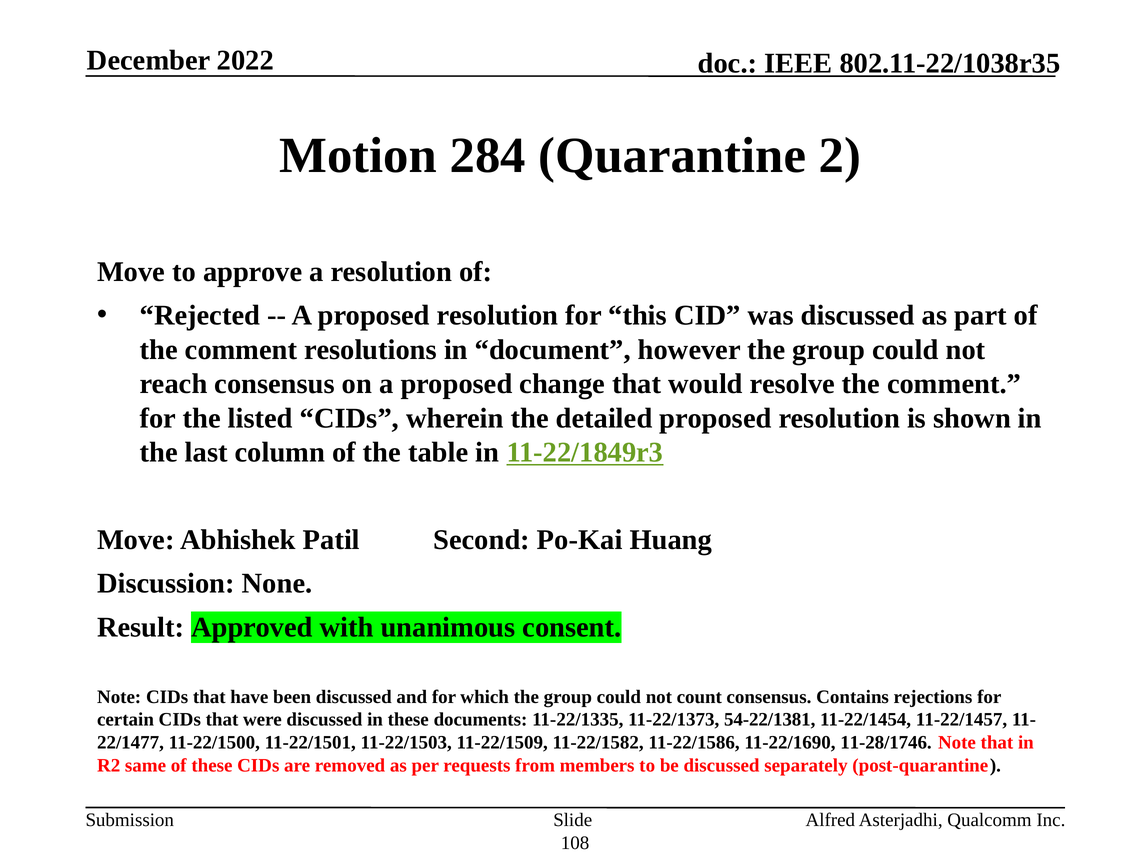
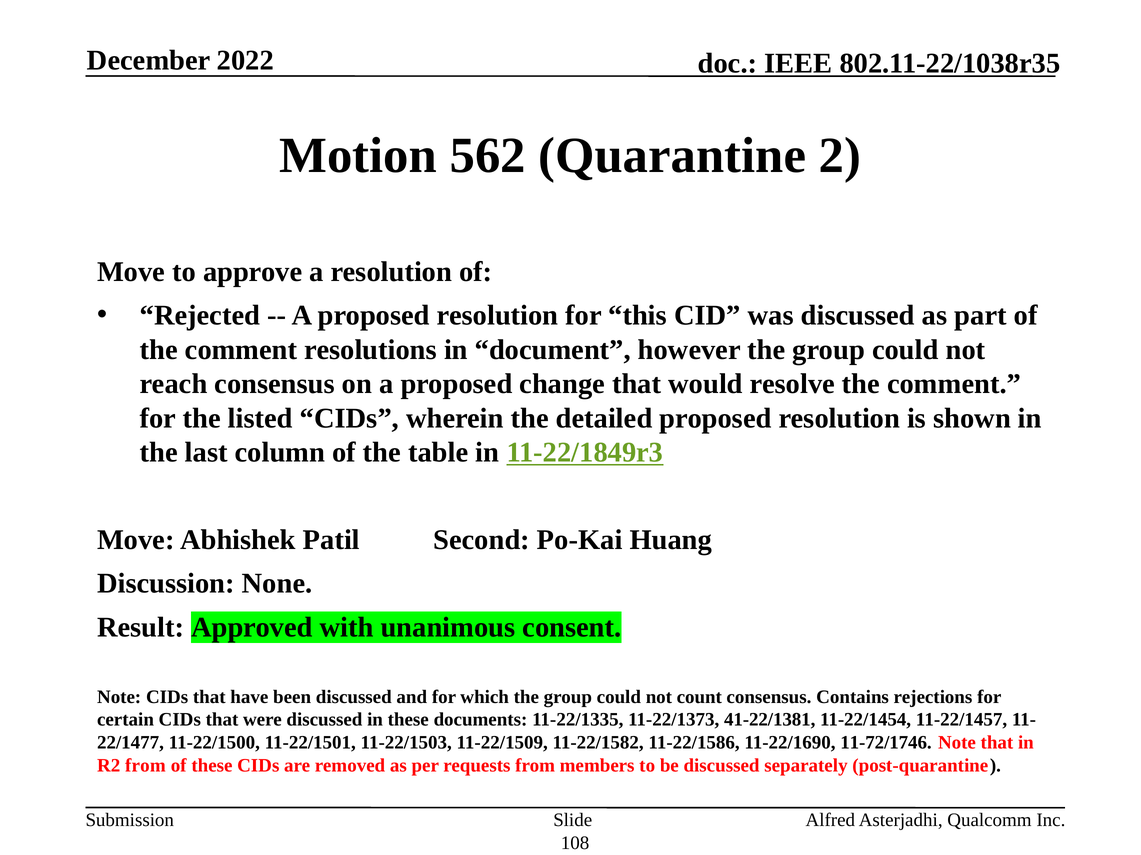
284: 284 -> 562
54-22/1381: 54-22/1381 -> 41-22/1381
11-28/1746: 11-28/1746 -> 11-72/1746
R2 same: same -> from
